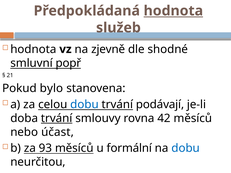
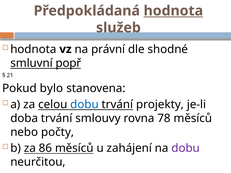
zjevně: zjevně -> právní
podávají: podávají -> projekty
trvání at (57, 118) underline: present -> none
42: 42 -> 78
účast: účast -> počty
93: 93 -> 86
formální: formální -> zahájení
dobu at (186, 148) colour: blue -> purple
